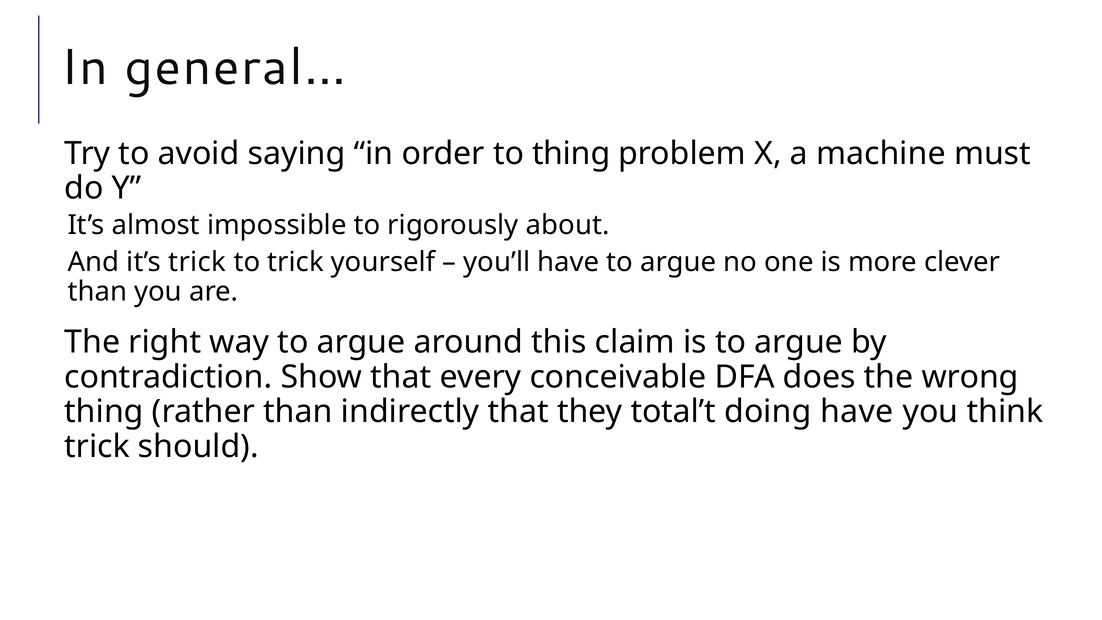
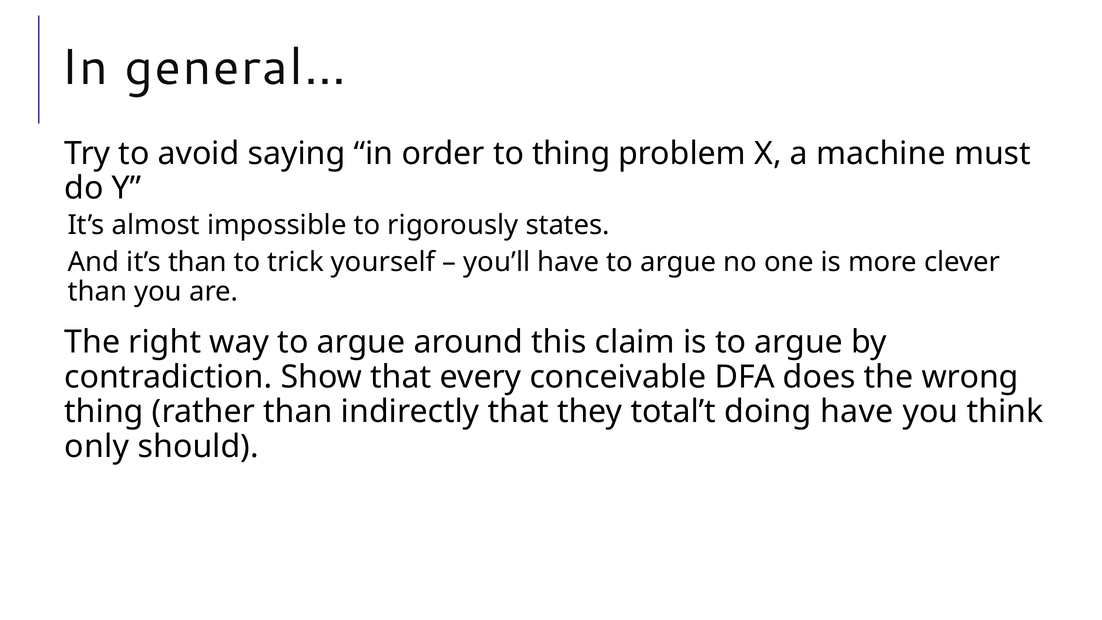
about: about -> states
it’s trick: trick -> than
trick at (97, 446): trick -> only
